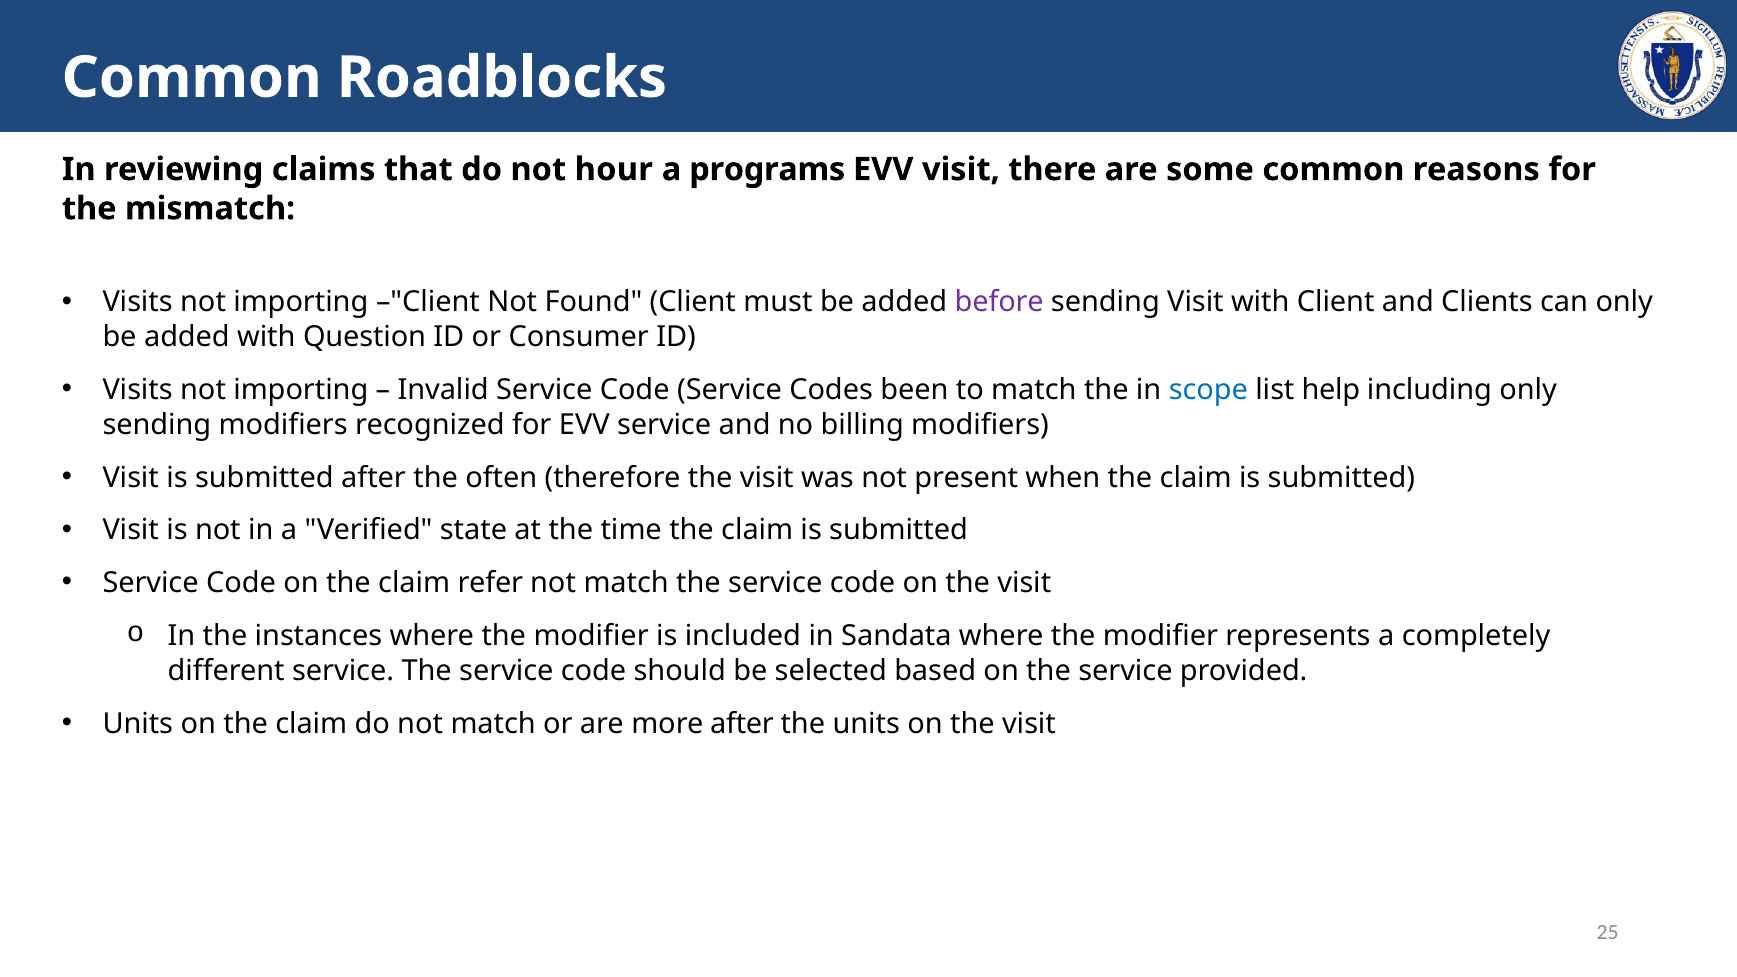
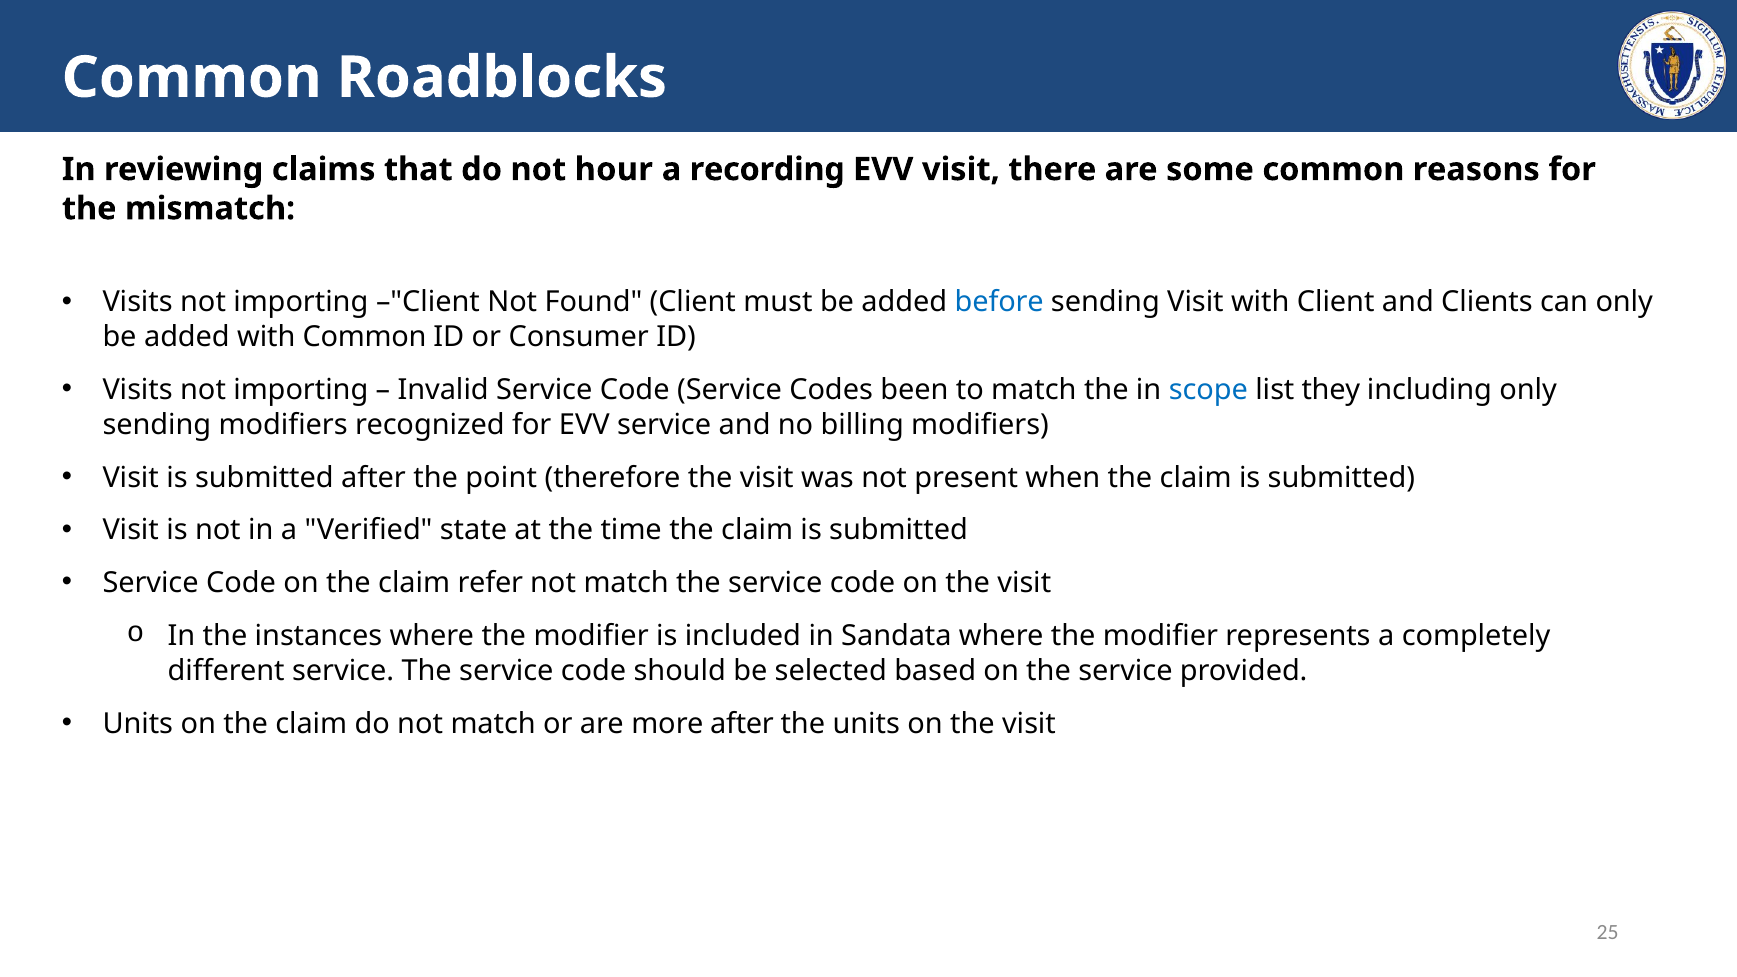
programs: programs -> recording
before colour: purple -> blue
with Question: Question -> Common
help: help -> they
often: often -> point
